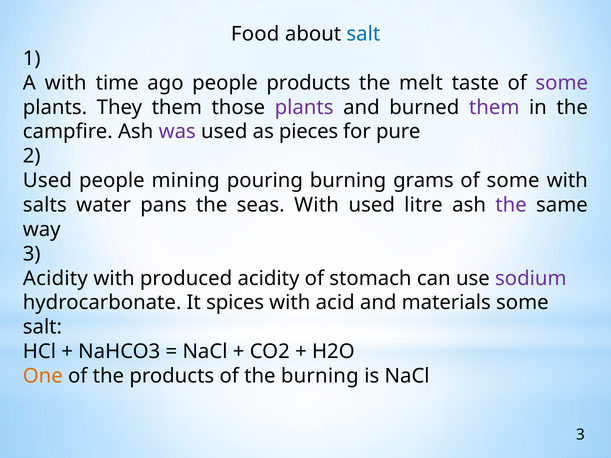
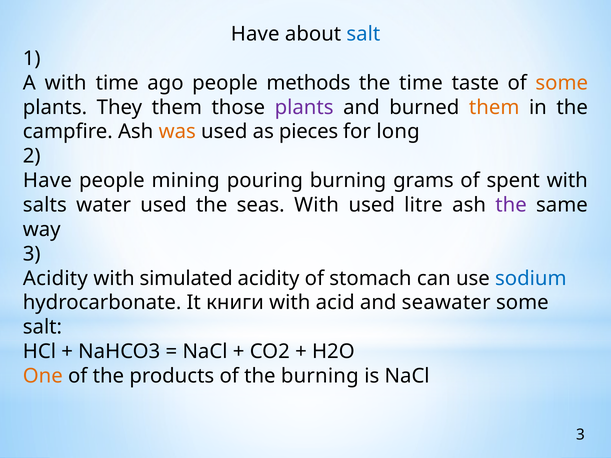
Food at (255, 34): Food -> Have
people products: products -> methods
the melt: melt -> time
some at (562, 83) colour: purple -> orange
them at (494, 107) colour: purple -> orange
was colour: purple -> orange
pure: pure -> long
Used at (47, 181): Used -> Have
some at (513, 181): some -> spent
water pans: pans -> used
produced: produced -> simulated
sodium colour: purple -> blue
spices: spices -> книги
materials: materials -> seawater
